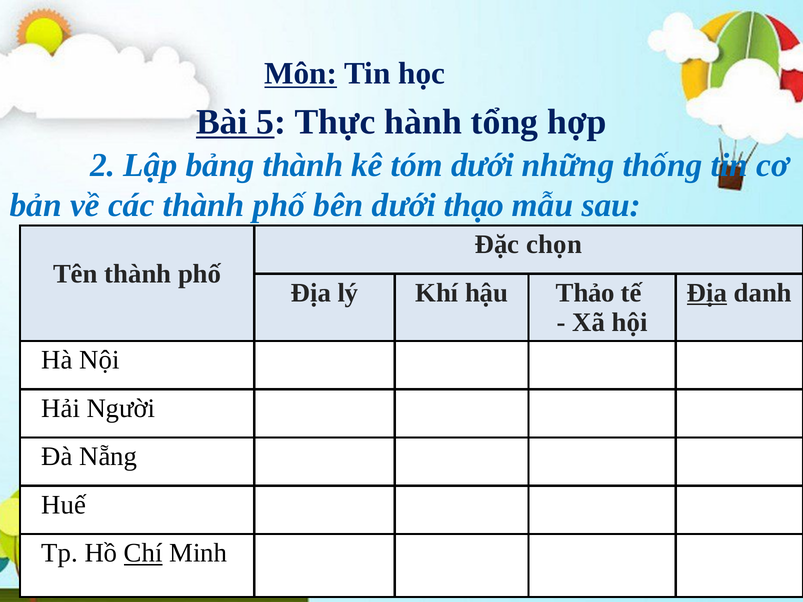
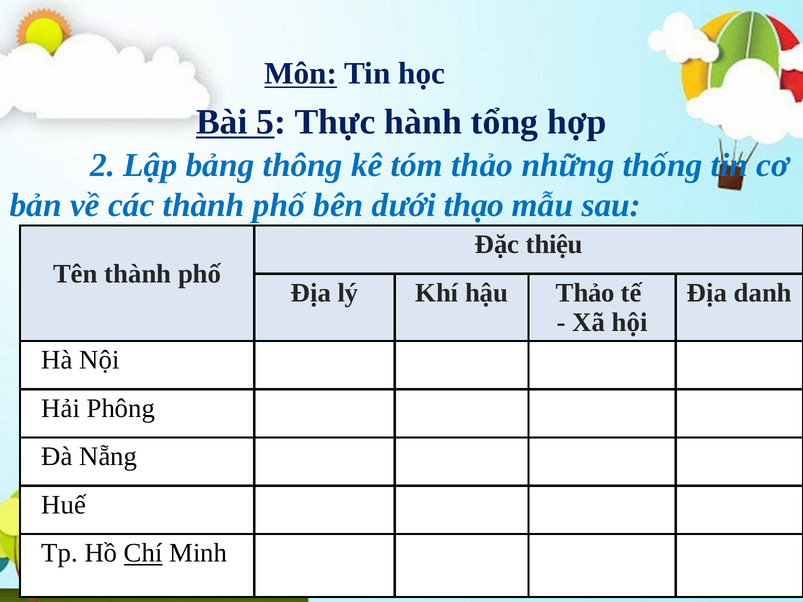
bảng thành: thành -> thông
tóm dưới: dưới -> thảo
chọn: chọn -> thiệu
Địa at (707, 293) underline: present -> none
Người: Người -> Phông
